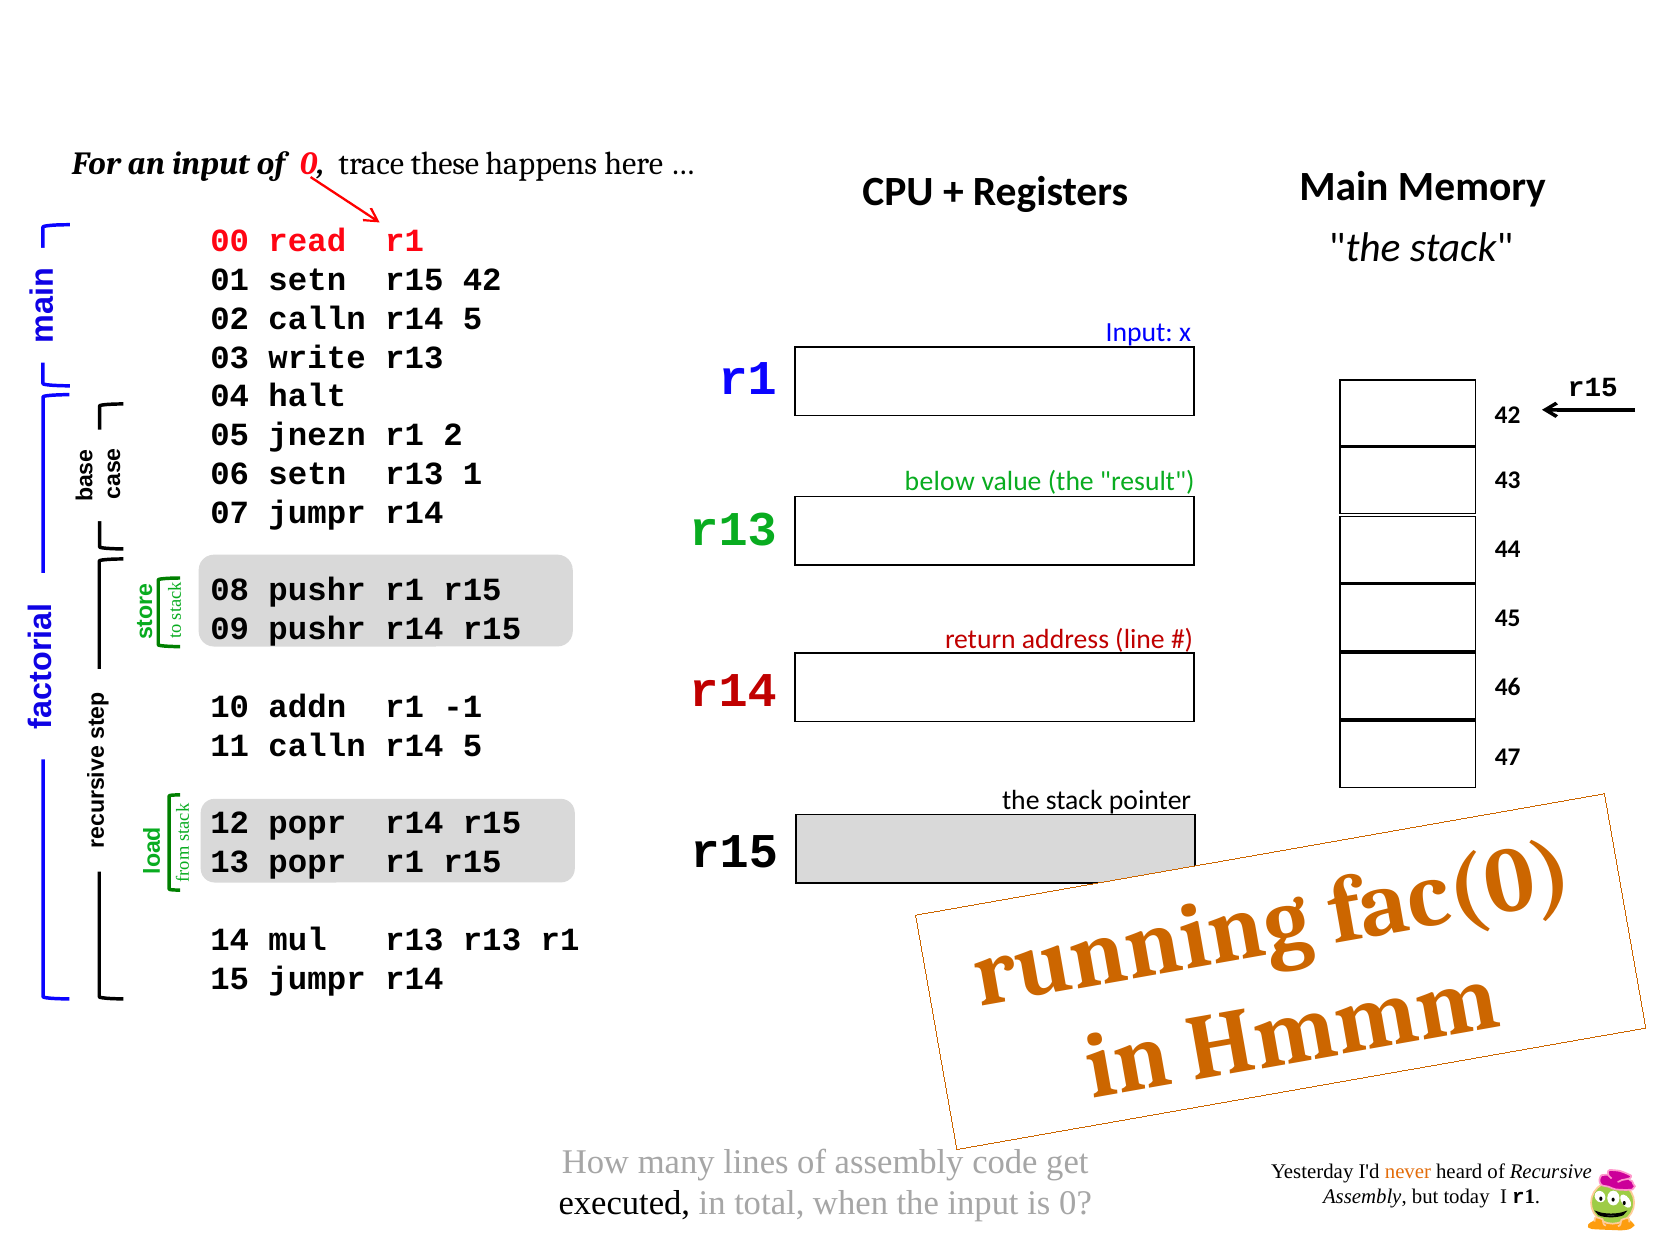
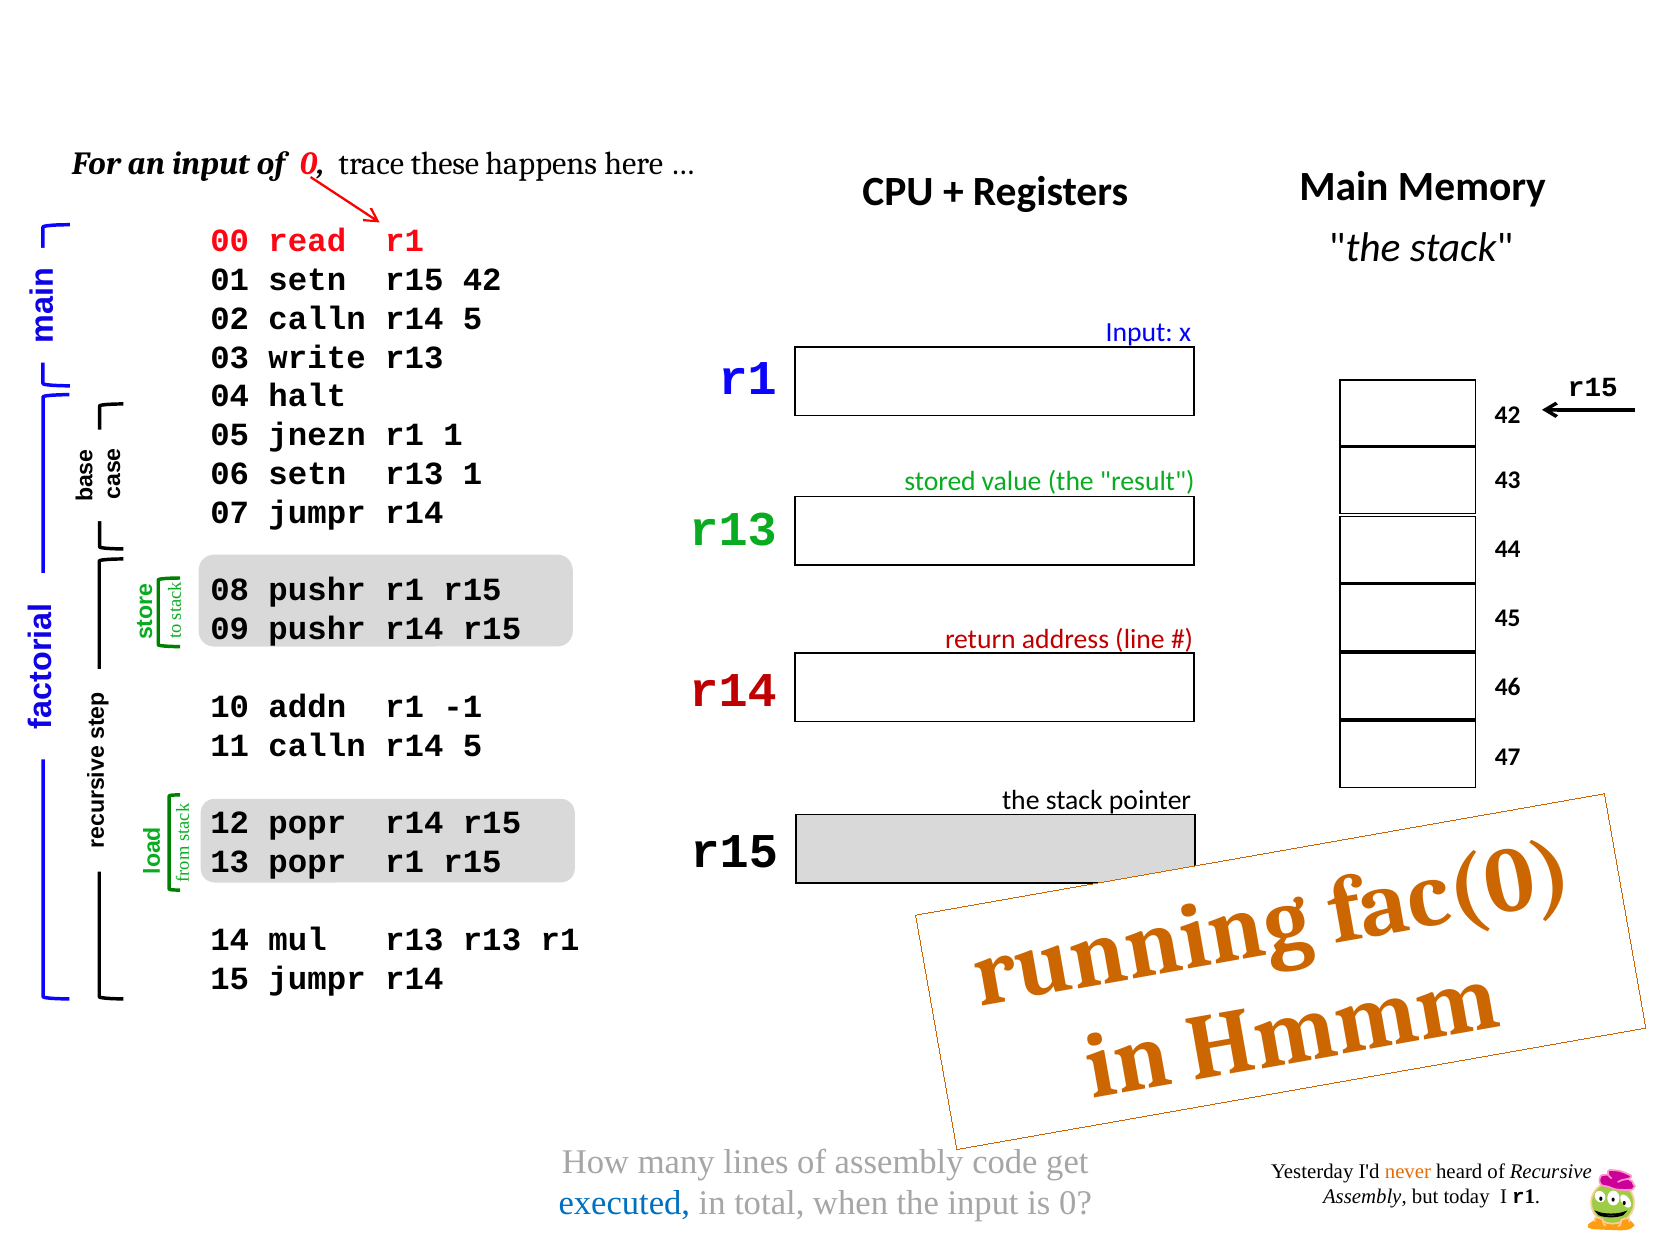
r1 2: 2 -> 1
below: below -> stored
executed colour: black -> blue
